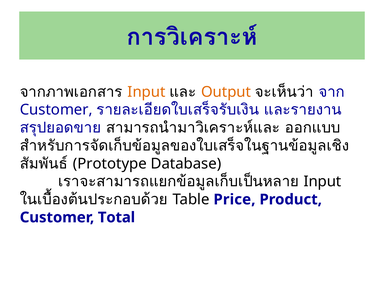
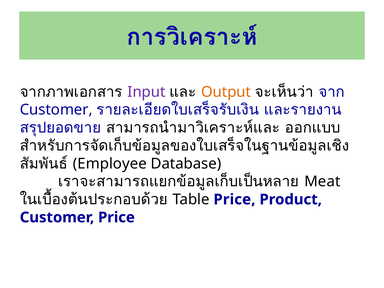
Input at (147, 92) colour: orange -> purple
Prototype: Prototype -> Employee
Input at (323, 182): Input -> Meat
Customer Total: Total -> Price
